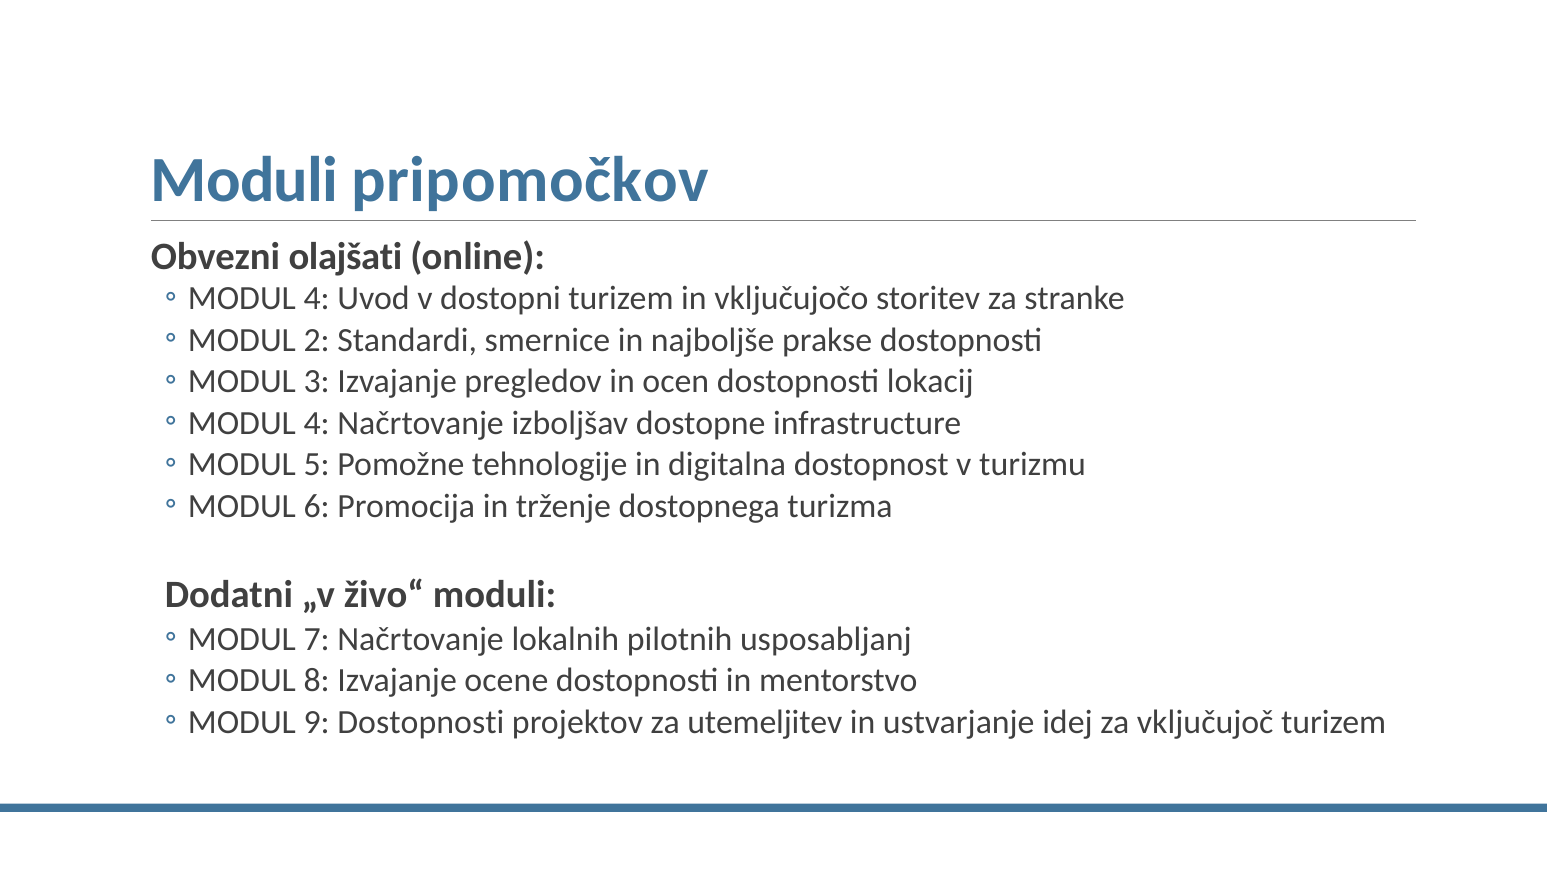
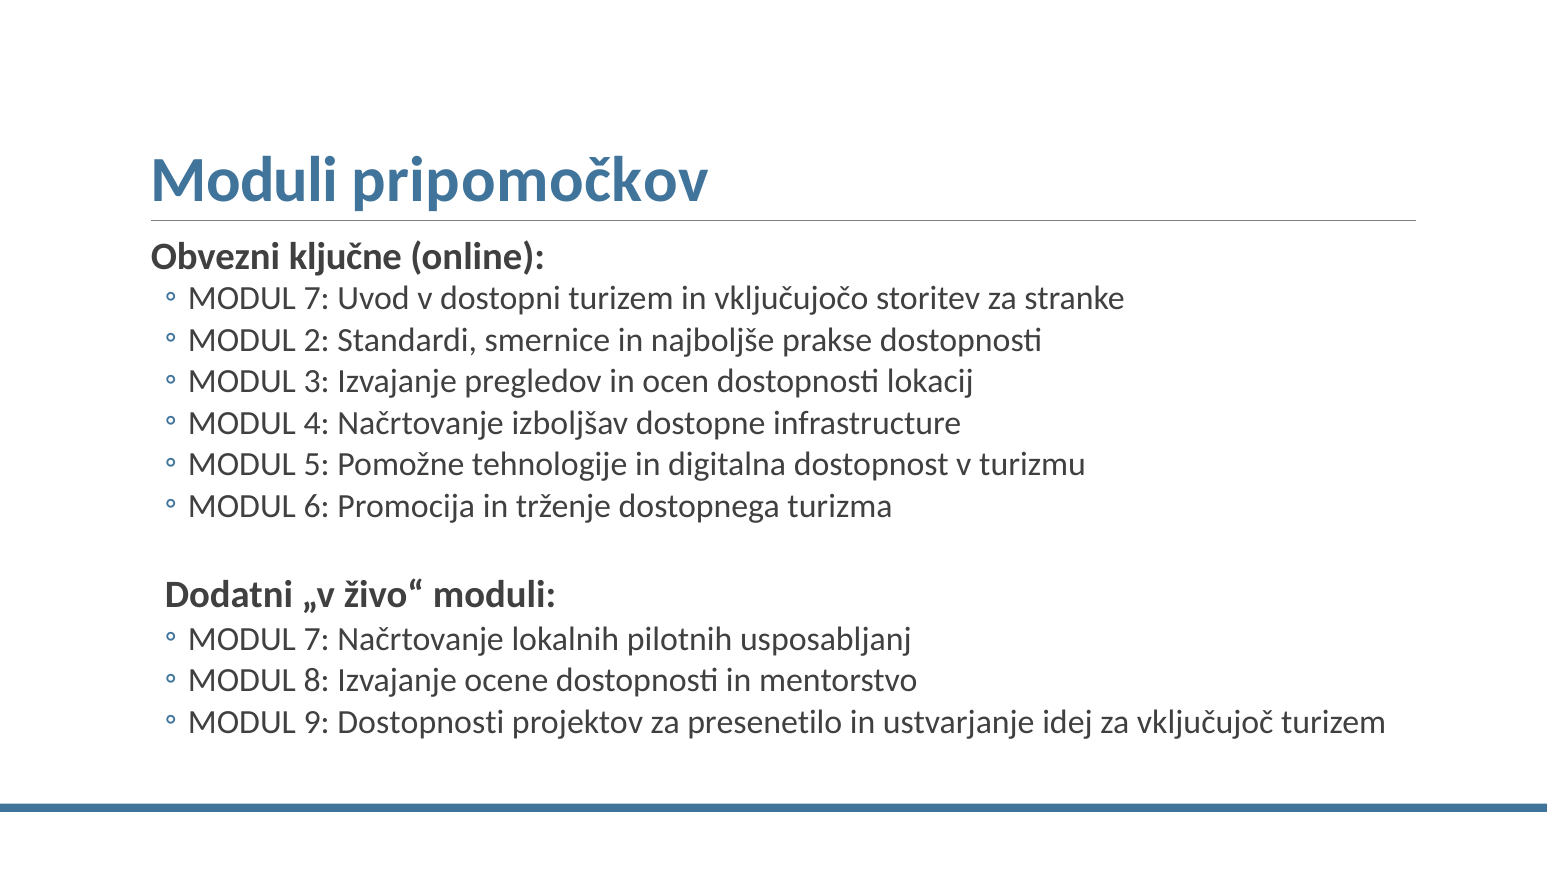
olajšati: olajšati -> ključne
4 at (317, 298): 4 -> 7
utemeljitev: utemeljitev -> presenetilo
